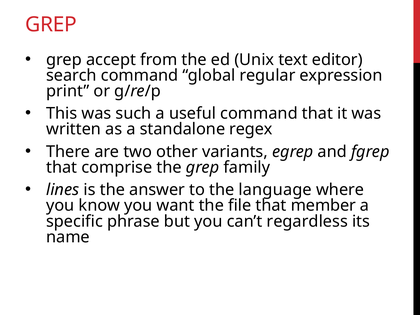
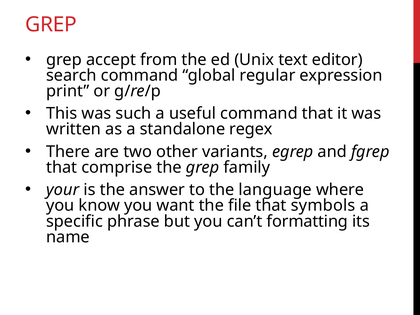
lines: lines -> your
member: member -> symbols
regardless: regardless -> formatting
